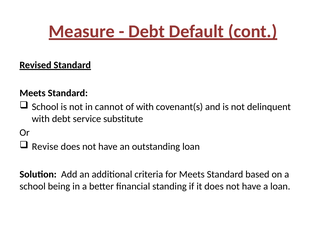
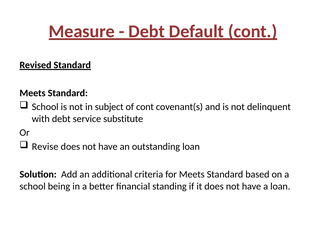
cannot: cannot -> subject
of with: with -> cont
